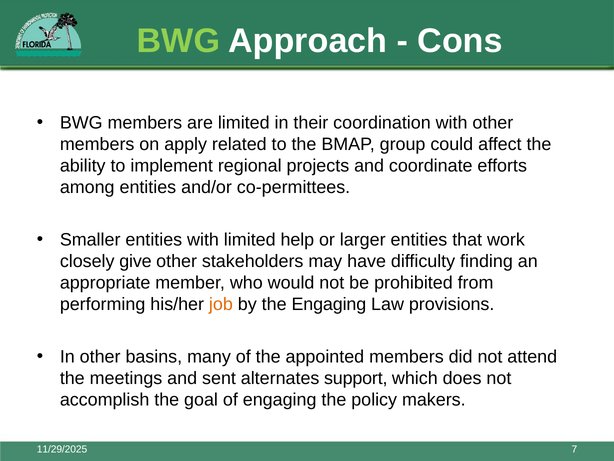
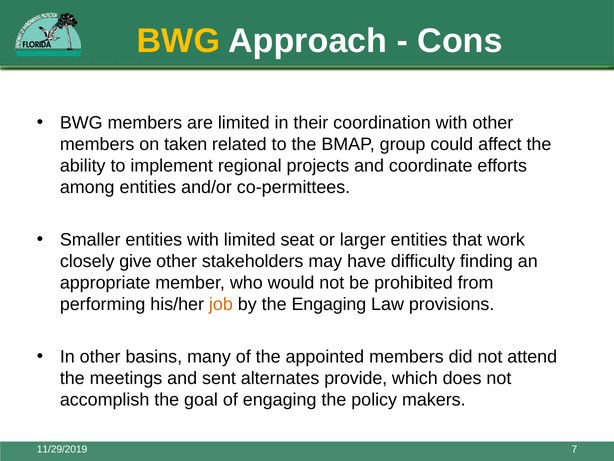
BWG at (178, 41) colour: light green -> yellow
apply: apply -> taken
help: help -> seat
support: support -> provide
11/29/2025: 11/29/2025 -> 11/29/2019
